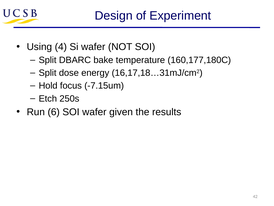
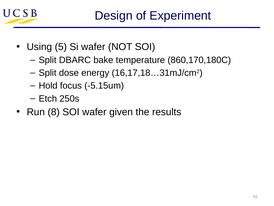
4: 4 -> 5
160,177,180C: 160,177,180C -> 860,170,180C
-7.15um: -7.15um -> -5.15um
6: 6 -> 8
